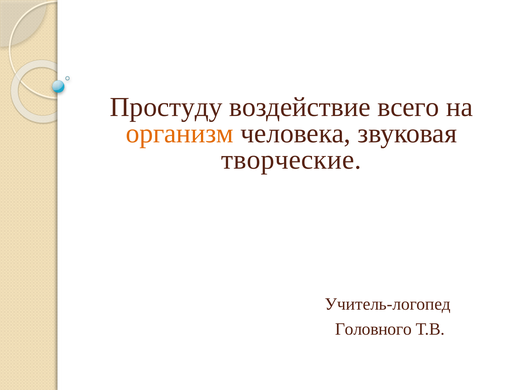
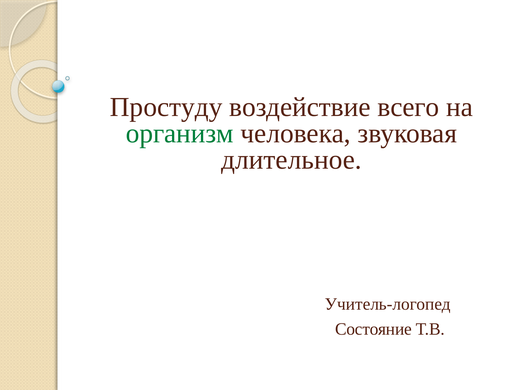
организм colour: orange -> green
творческие: творческие -> длительное
Головного: Головного -> Состояние
